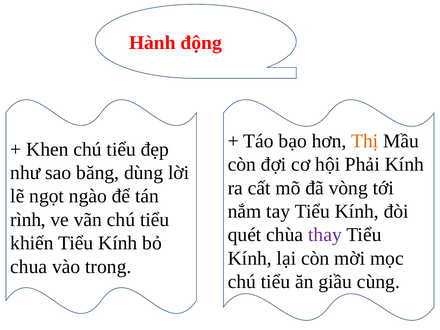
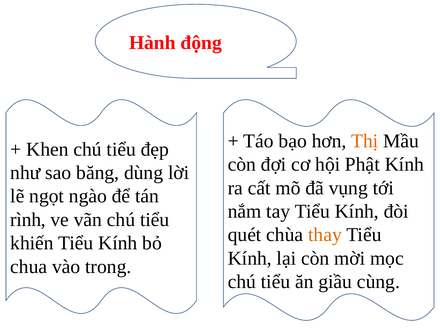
Phải: Phải -> Phật
vòng: vòng -> vụng
thay colour: purple -> orange
